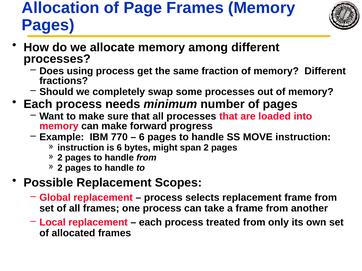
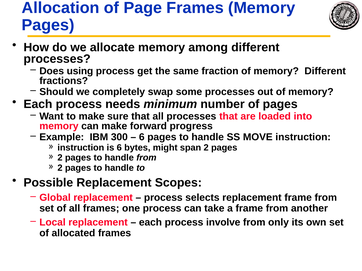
770: 770 -> 300
treated: treated -> involve
